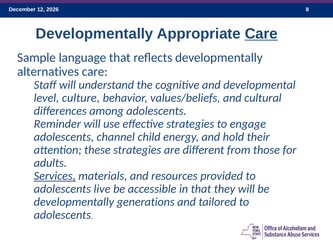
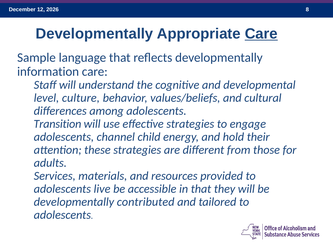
alternatives: alternatives -> information
Reminder: Reminder -> Transition
Services underline: present -> none
generations: generations -> contributed
